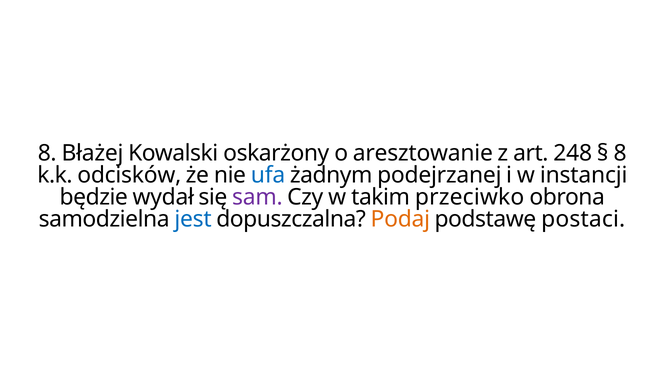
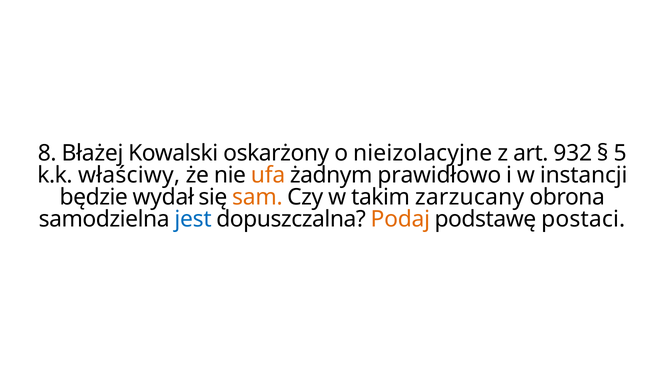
aresztowanie: aresztowanie -> nieizolacyjne
248: 248 -> 932
8 at (620, 153): 8 -> 5
odcisków: odcisków -> właściwy
ufa colour: blue -> orange
podejrzanej: podejrzanej -> prawidłowo
sam colour: purple -> orange
przeciwko: przeciwko -> zarzucany
